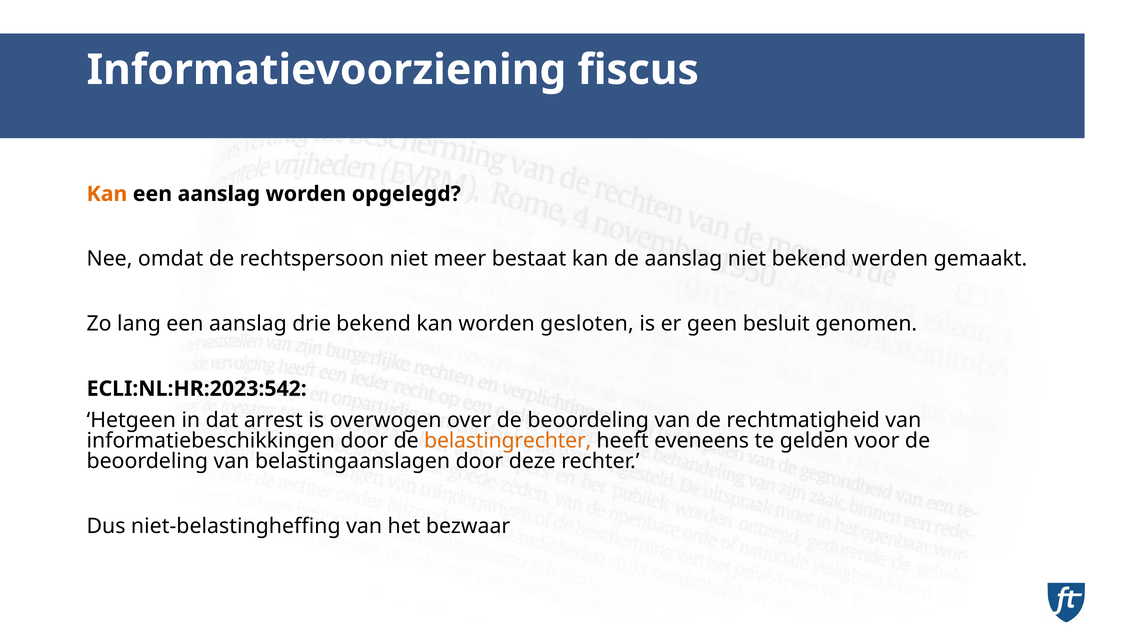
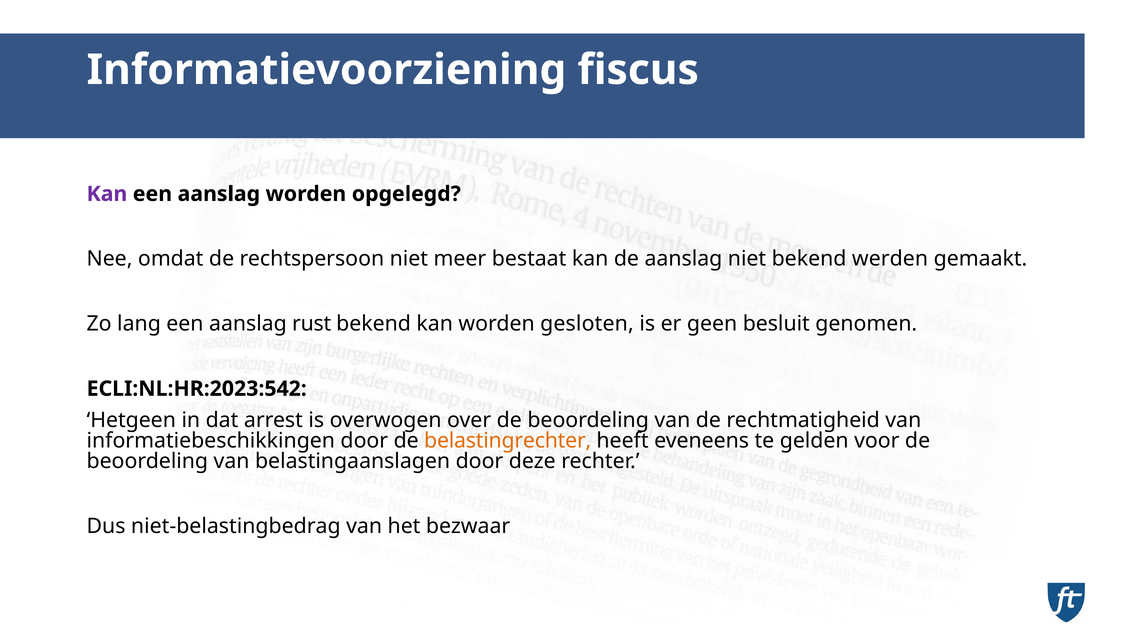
Kan at (107, 194) colour: orange -> purple
drie: drie -> rust
niet-belastingheffing: niet-belastingheffing -> niet-belastingbedrag
